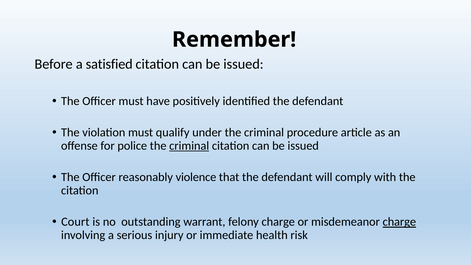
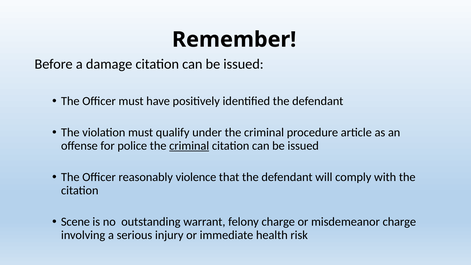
satisfied: satisfied -> damage
Court: Court -> Scene
charge at (399, 222) underline: present -> none
